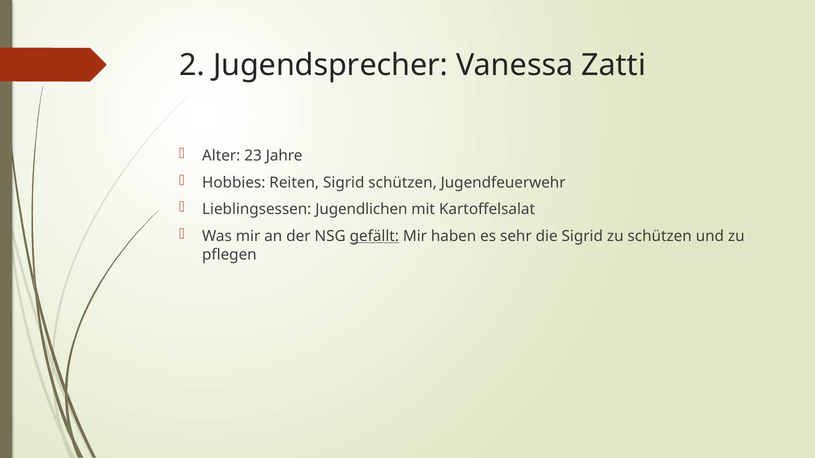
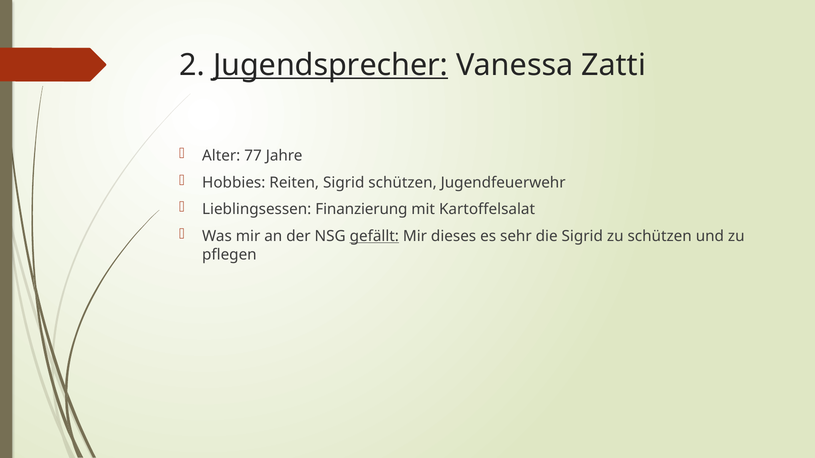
Jugendsprecher underline: none -> present
23: 23 -> 77
Jugendlichen: Jugendlichen -> Finanzierung
haben: haben -> dieses
